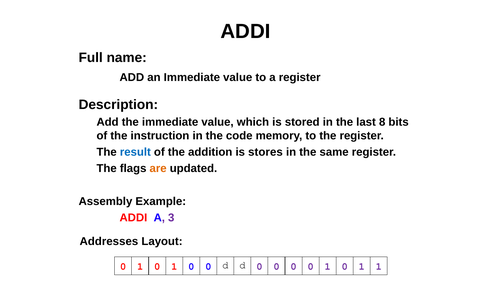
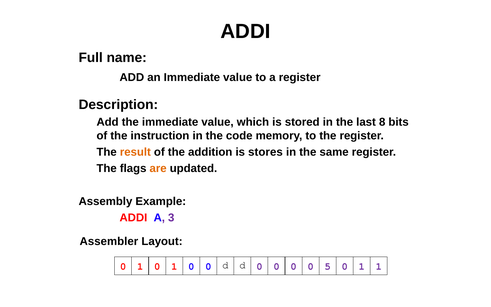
result colour: blue -> orange
Addresses: Addresses -> Assembler
0 0 1: 1 -> 5
